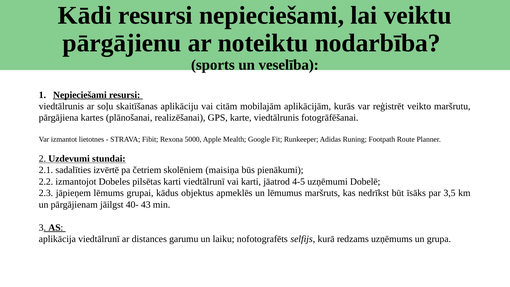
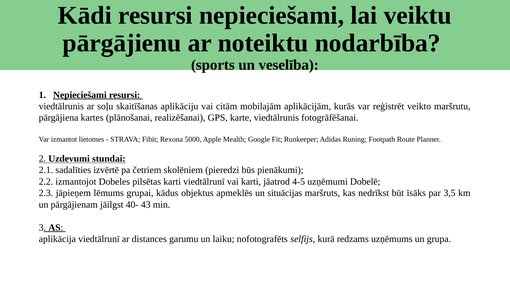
maisiņa: maisiņa -> pieredzi
lēmumus: lēmumus -> situācijas
